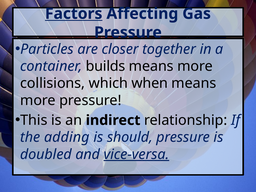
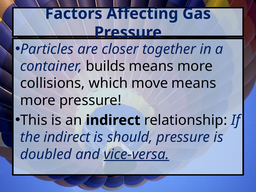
Factors underline: present -> none
when: when -> move
the adding: adding -> indirect
